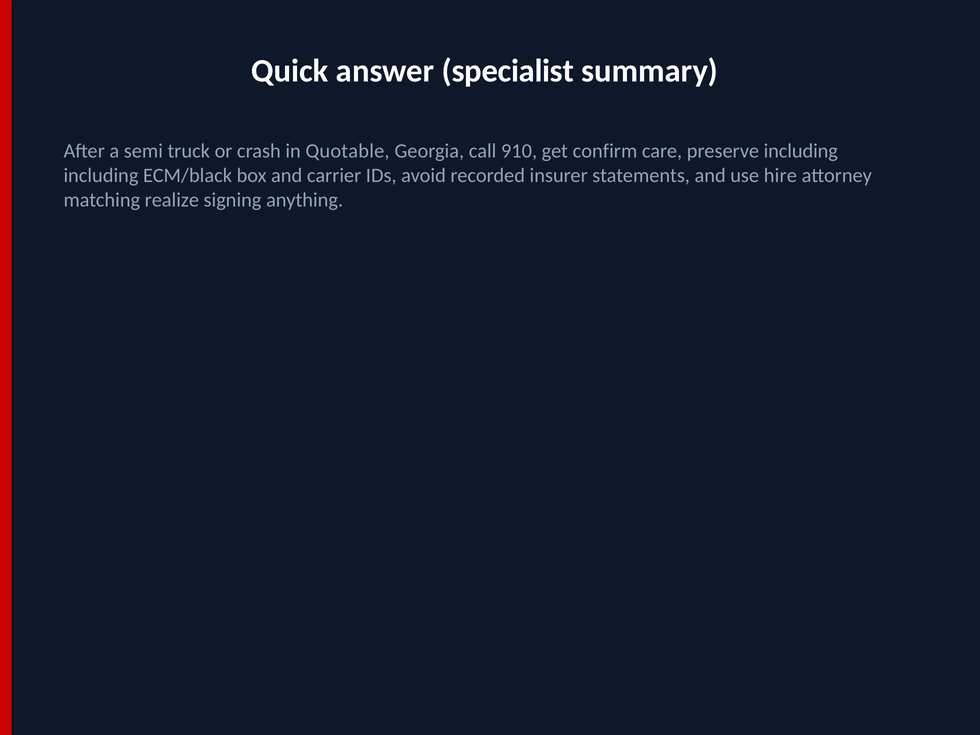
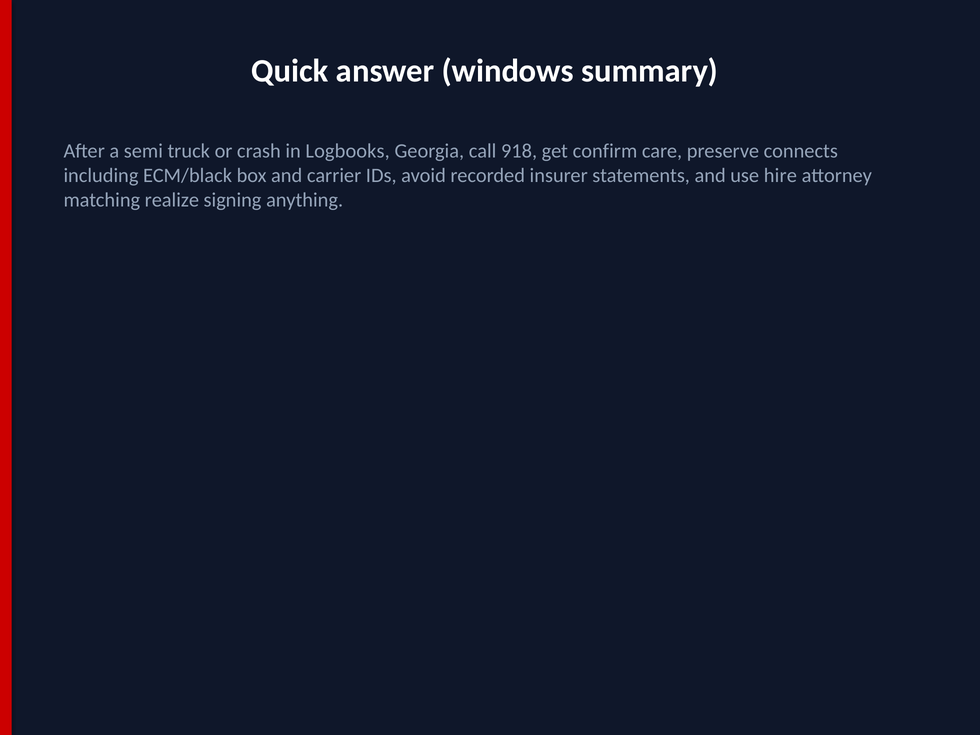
specialist: specialist -> windows
Quotable: Quotable -> Logbooks
910: 910 -> 918
preserve including: including -> connects
